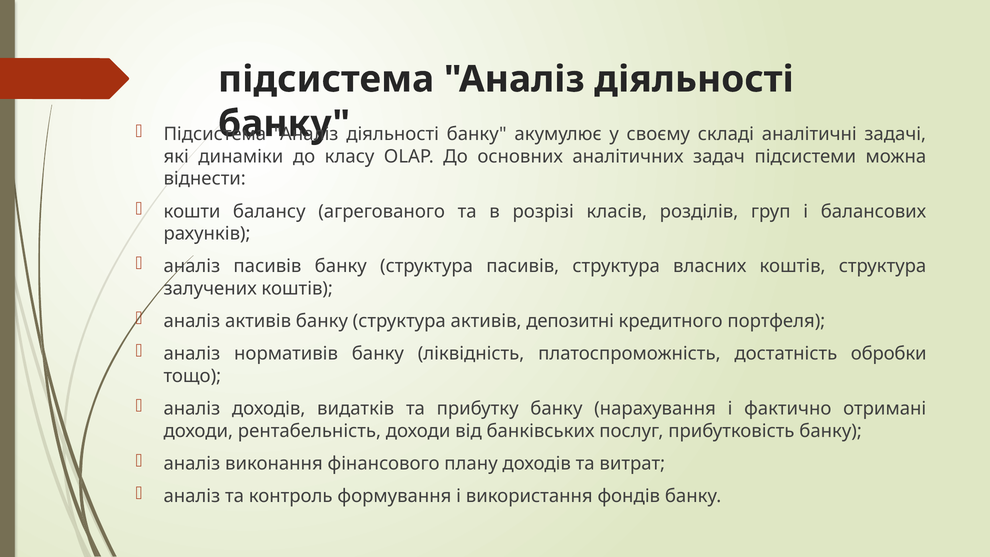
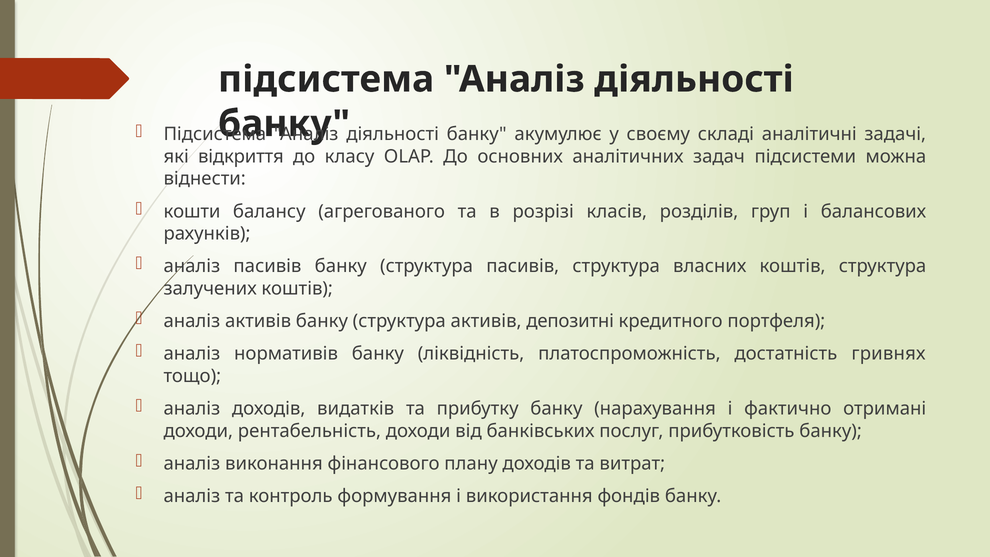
динаміки: динаміки -> відкриття
обробки: обробки -> гривнях
